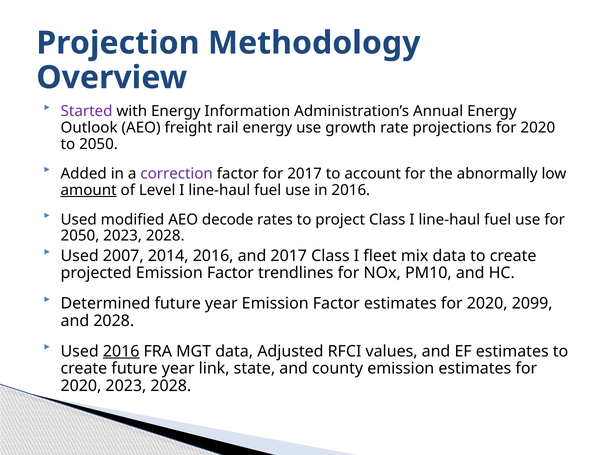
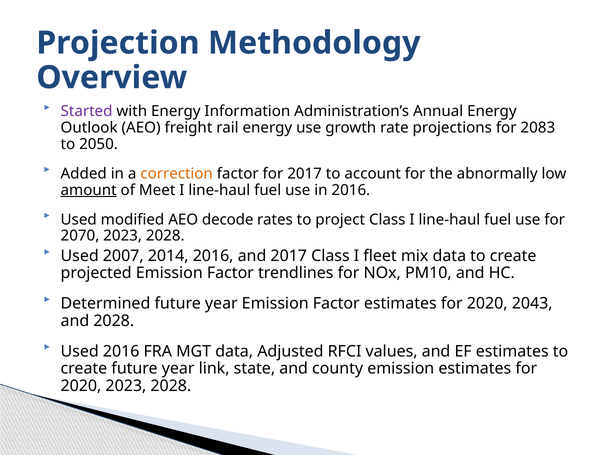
projections for 2020: 2020 -> 2083
correction colour: purple -> orange
Level: Level -> Meet
2050 at (80, 236): 2050 -> 2070
2099: 2099 -> 2043
2016 at (121, 351) underline: present -> none
